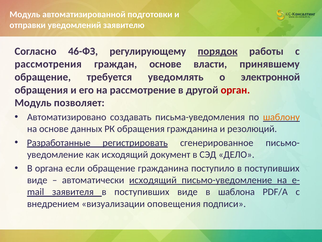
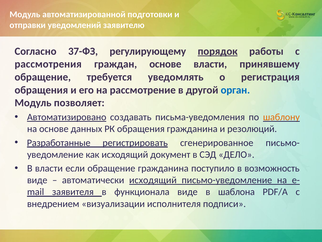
46-ФЗ: 46-ФЗ -> 37-ФЗ
электронной: электронной -> регистрация
орган colour: red -> blue
Автоматизировано underline: none -> present
В органа: органа -> власти
поступило в поступивших: поступивших -> возможность
заявителя в поступивших: поступивших -> функционала
оповещения: оповещения -> исполнителя
